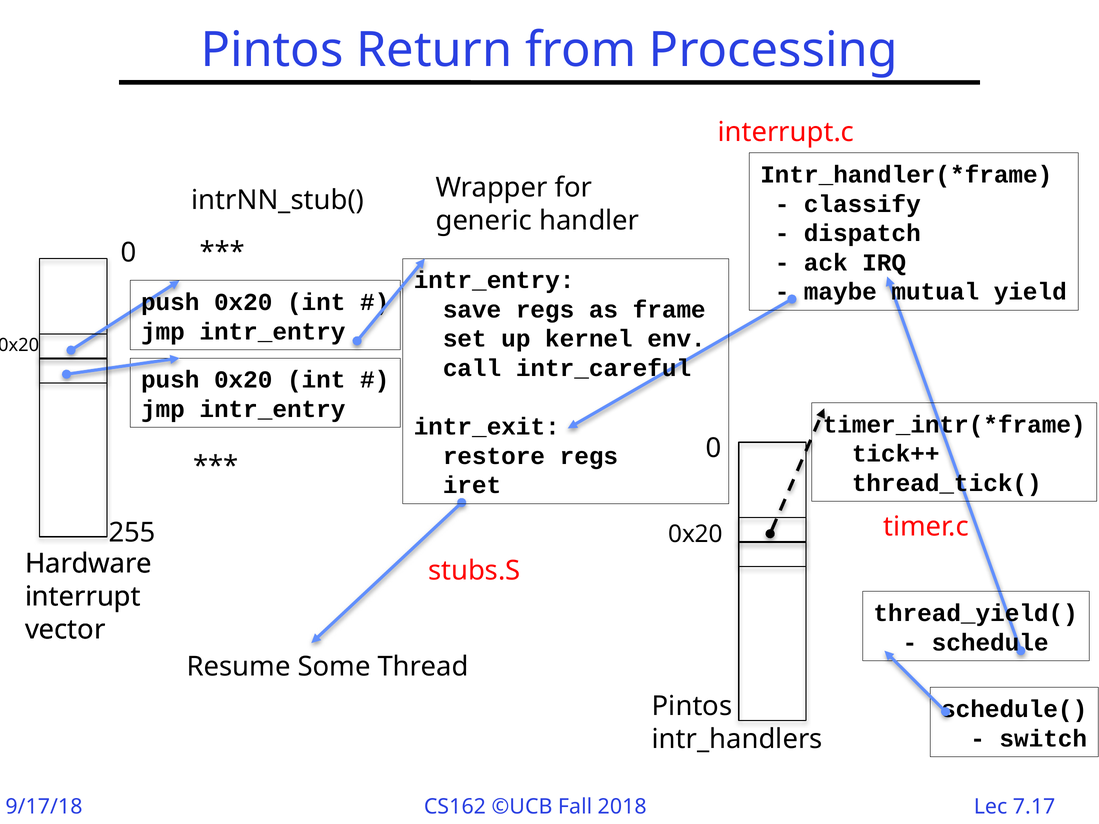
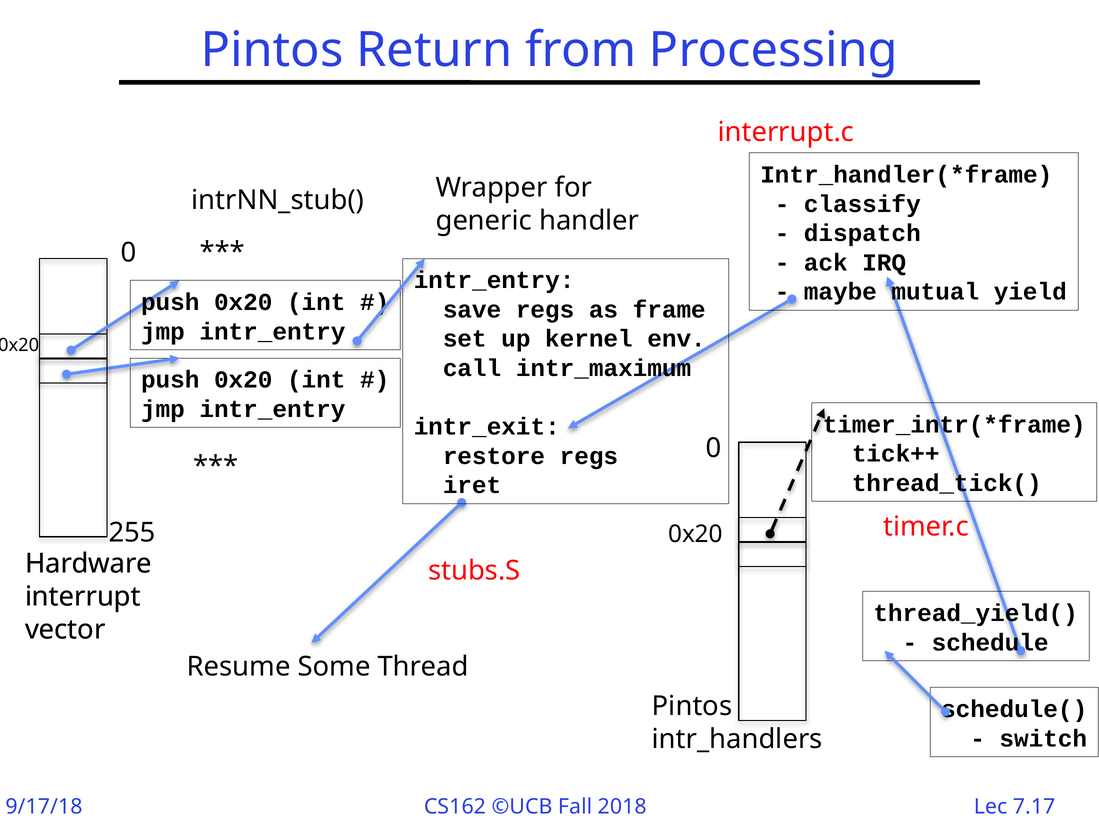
intr_careful: intr_careful -> intr_maximum
